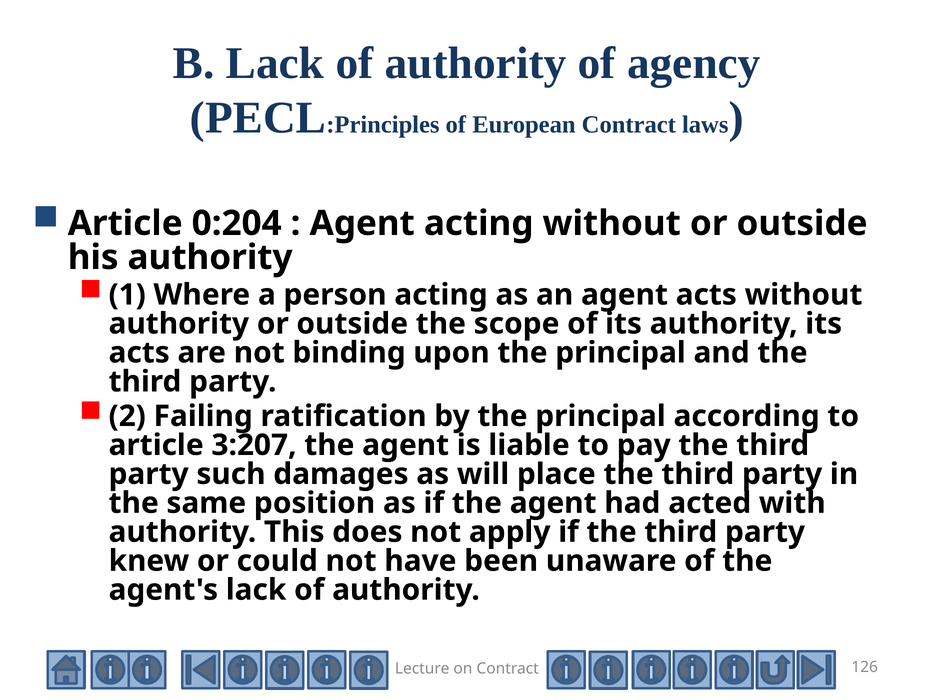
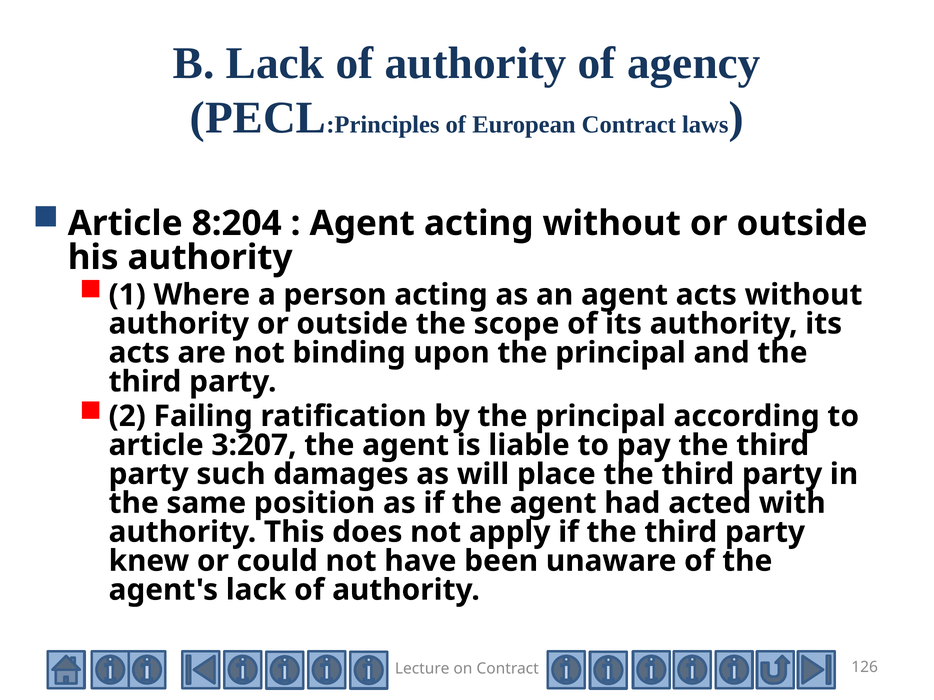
0:204: 0:204 -> 8:204
